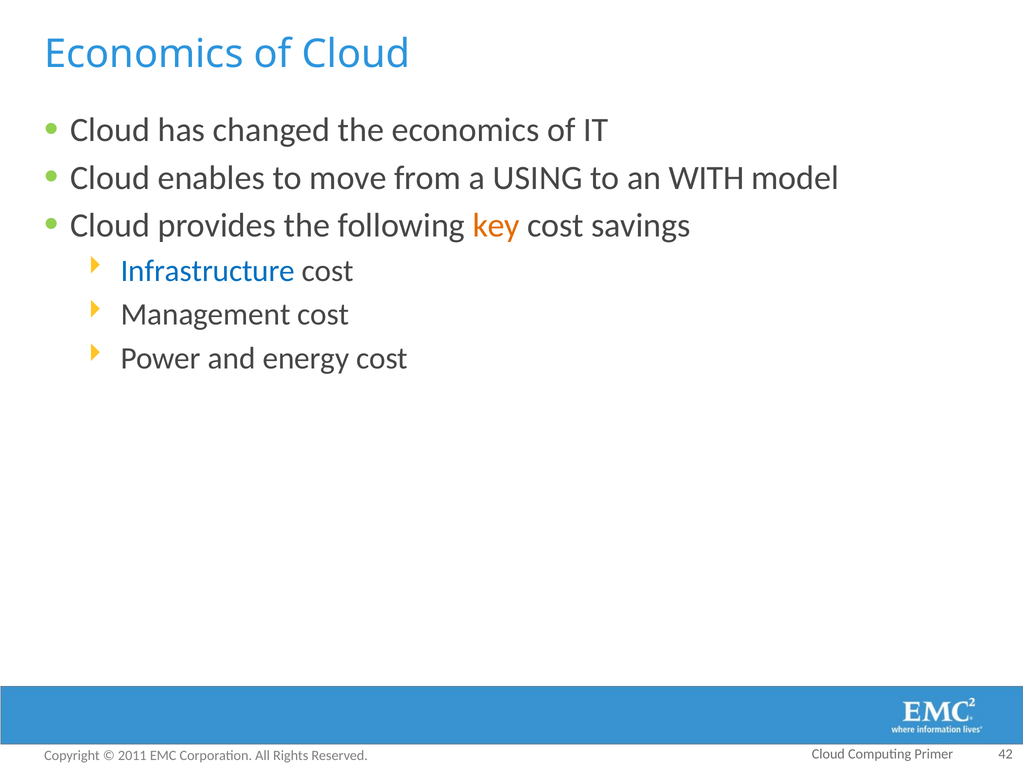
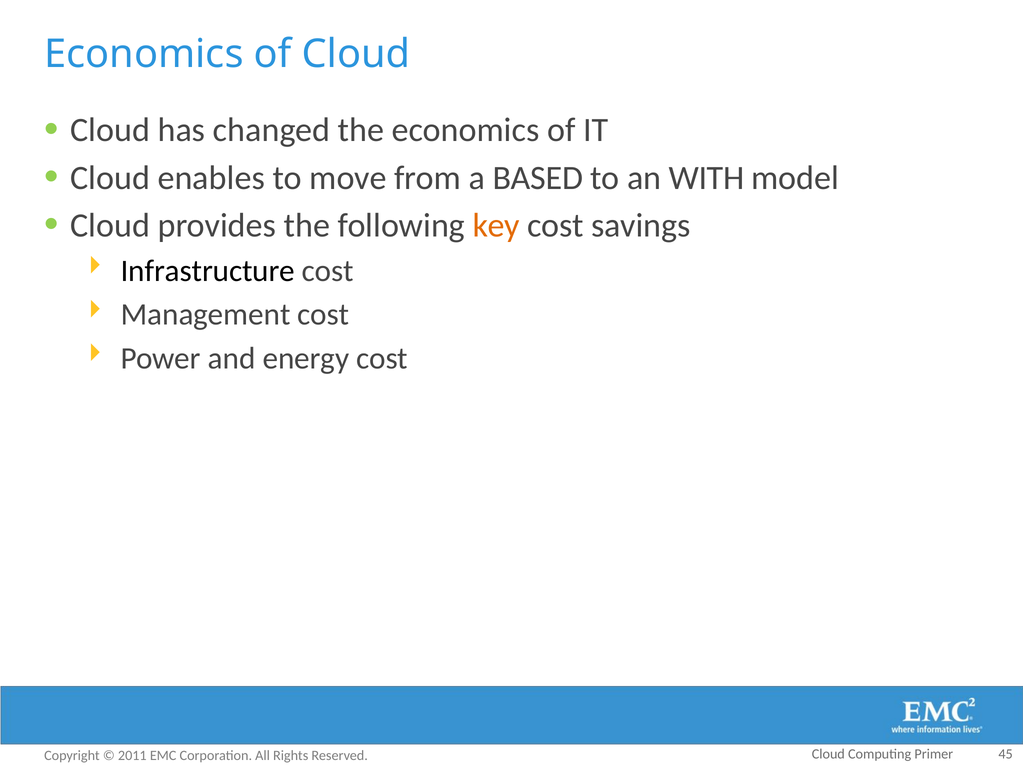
USING: USING -> BASED
Infrastructure colour: blue -> black
42: 42 -> 45
